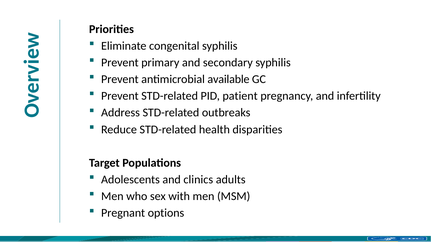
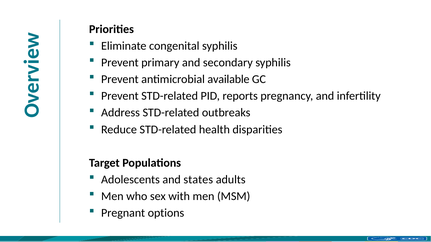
patient: patient -> reports
clinics: clinics -> states
